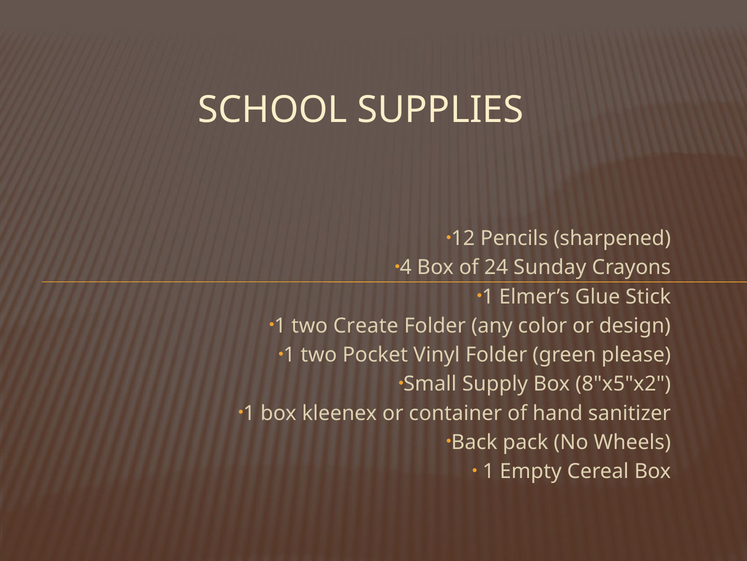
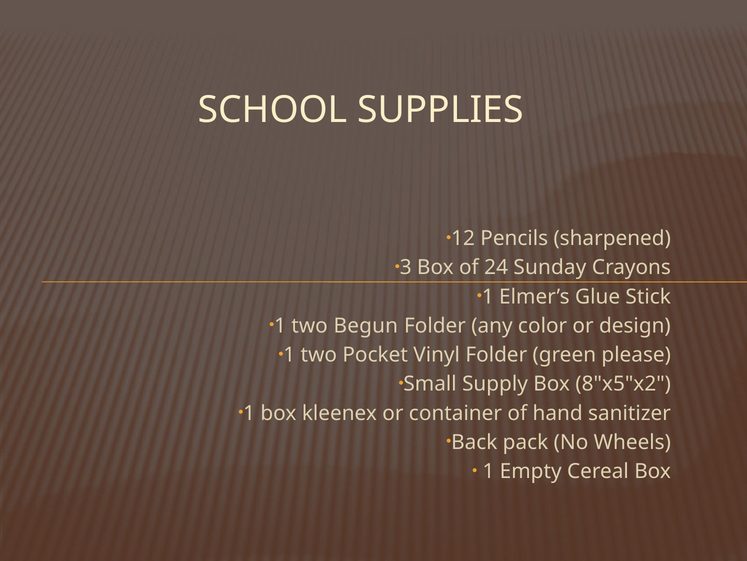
4: 4 -> 3
Create: Create -> Begun
